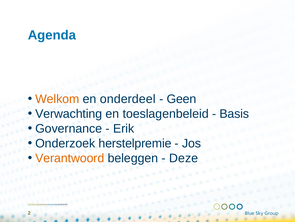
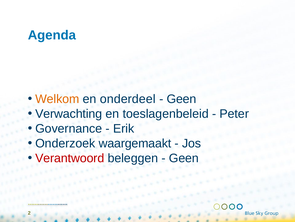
Basis: Basis -> Peter
herstelpremie: herstelpremie -> waargemaakt
Verantwoord colour: orange -> red
Deze at (184, 158): Deze -> Geen
